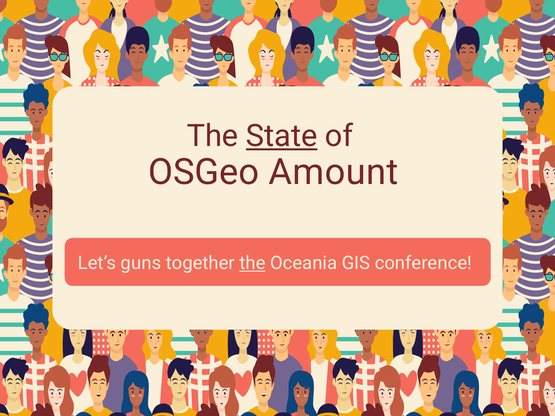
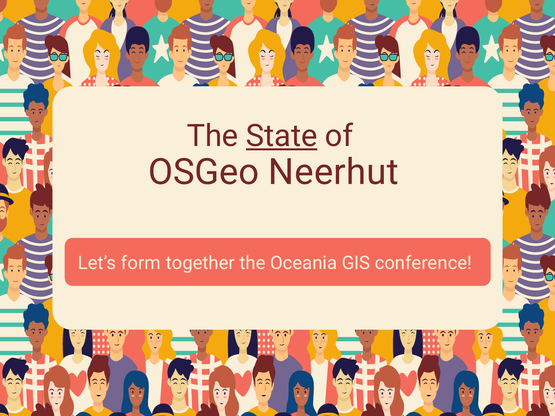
Amount: Amount -> Neerhut
guns: guns -> form
the at (252, 263) underline: present -> none
